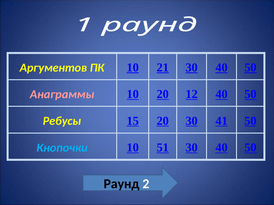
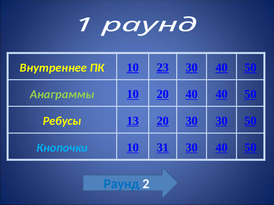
Аргументов: Аргументов -> Внутреннее
21: 21 -> 23
Анаграммы colour: pink -> light green
20 12: 12 -> 40
15: 15 -> 13
30 41: 41 -> 30
51: 51 -> 31
Раунд colour: black -> blue
